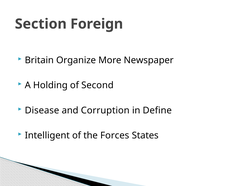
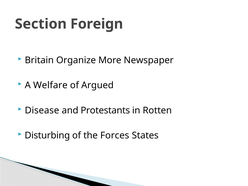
Holding: Holding -> Welfare
Second: Second -> Argued
Corruption: Corruption -> Protestants
Define: Define -> Rotten
Intelligent: Intelligent -> Disturbing
